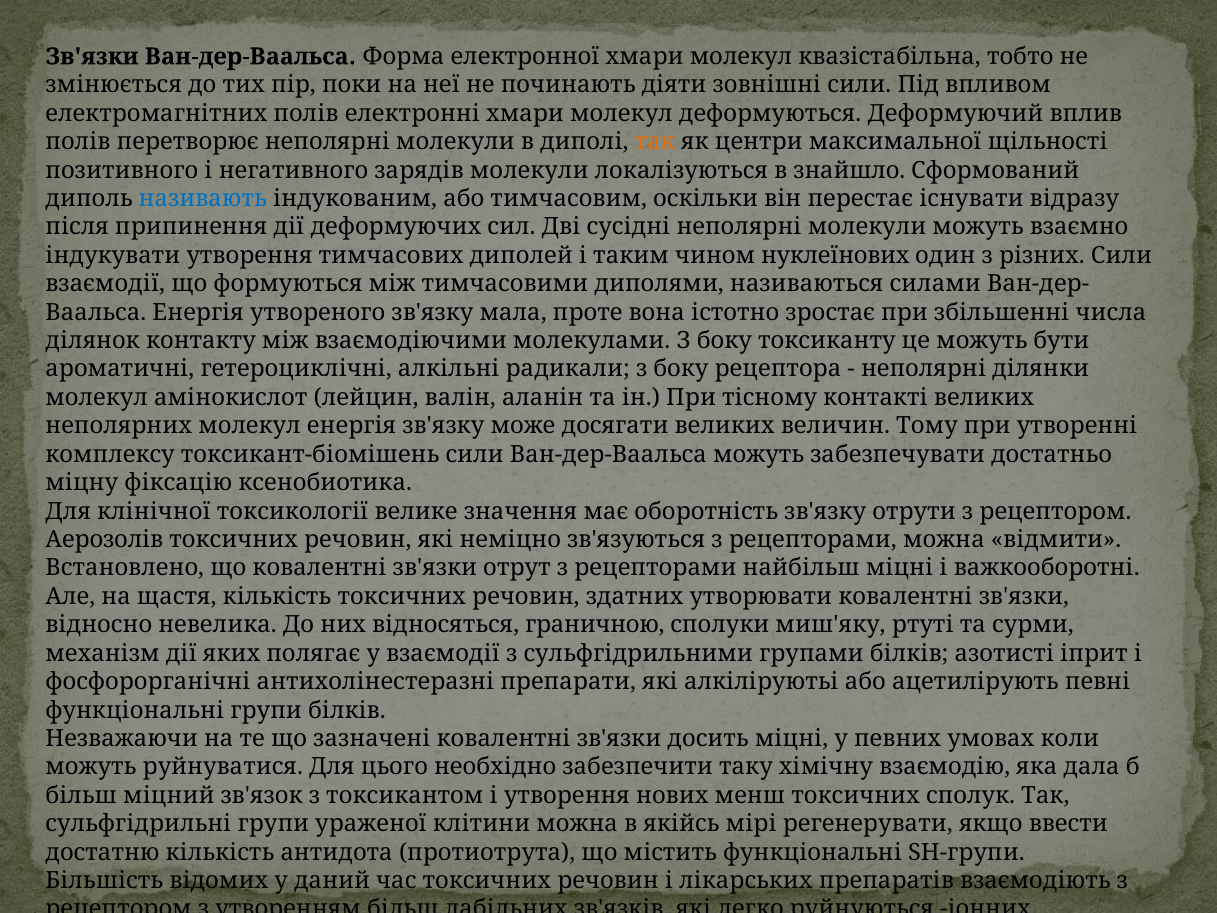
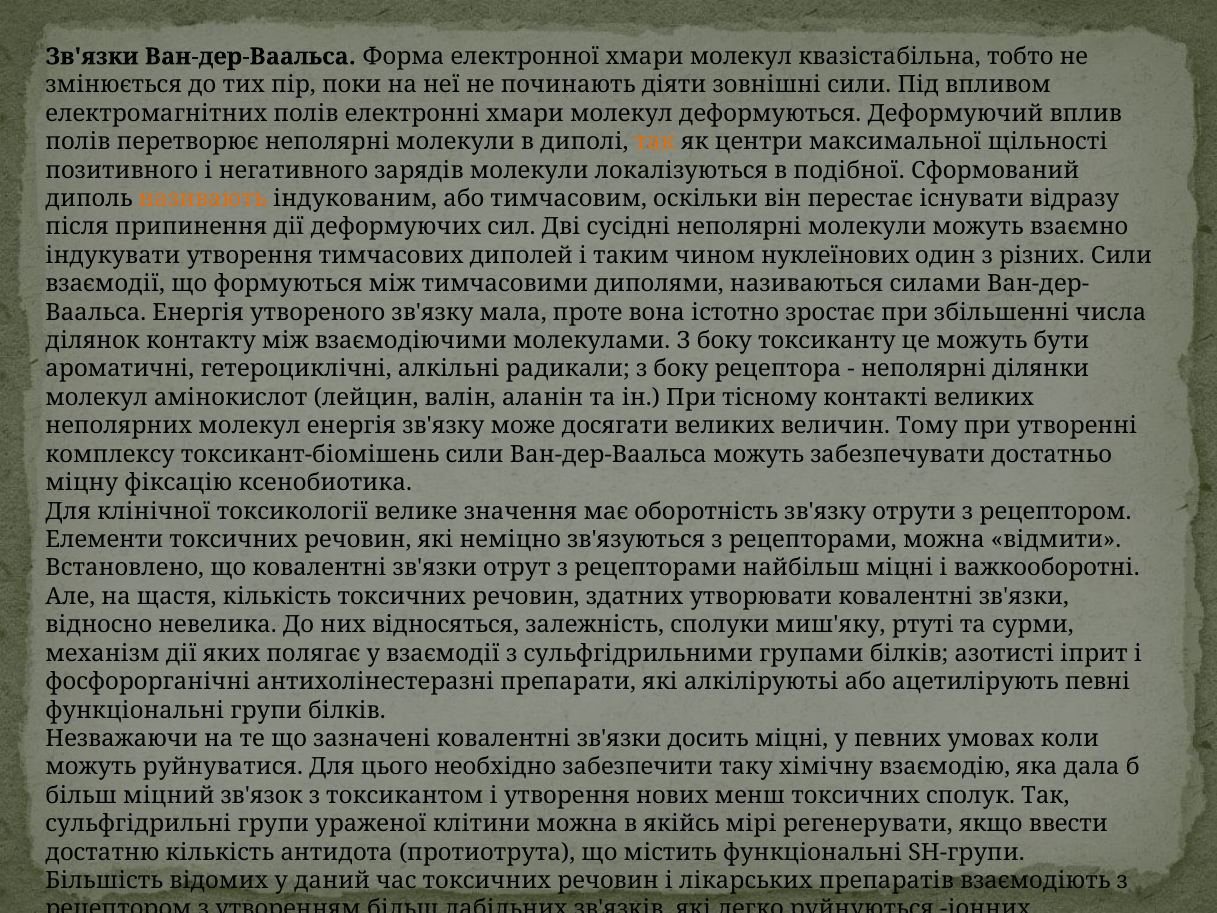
знайшло: знайшло -> подібної
називають colour: blue -> orange
Аерозолів: Аерозолів -> Елементи
граничною: граничною -> залежність
